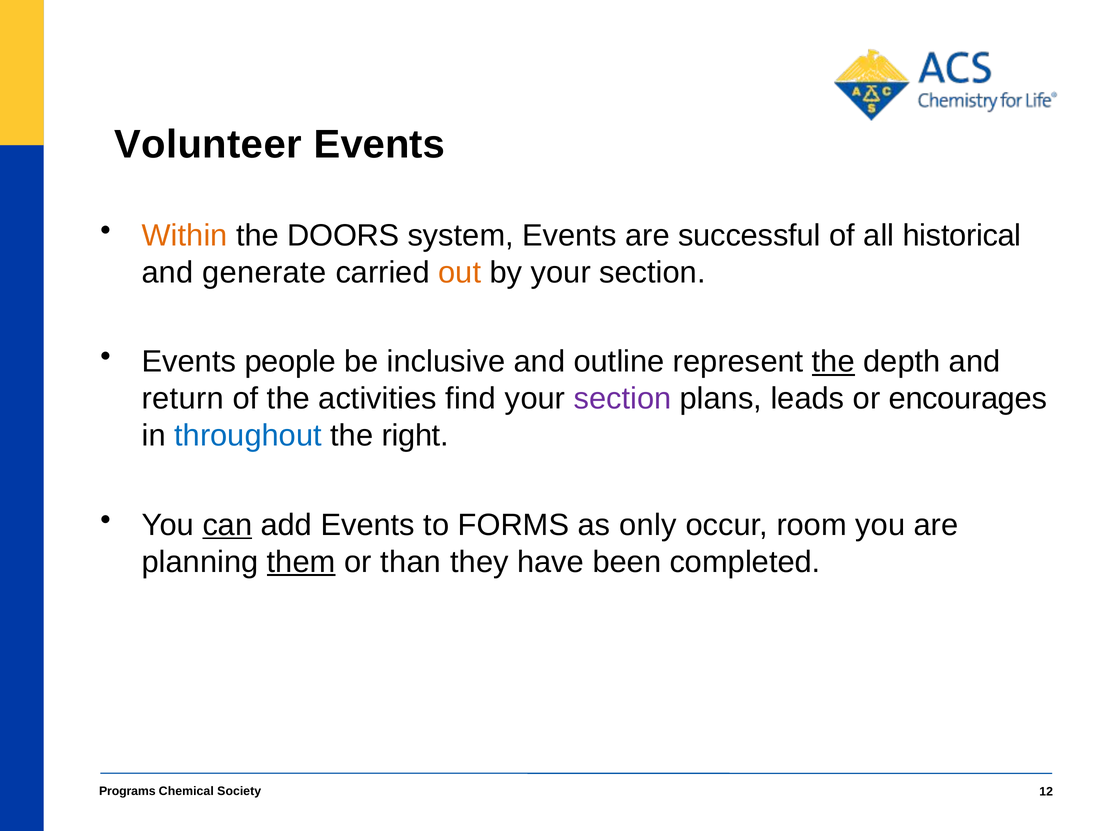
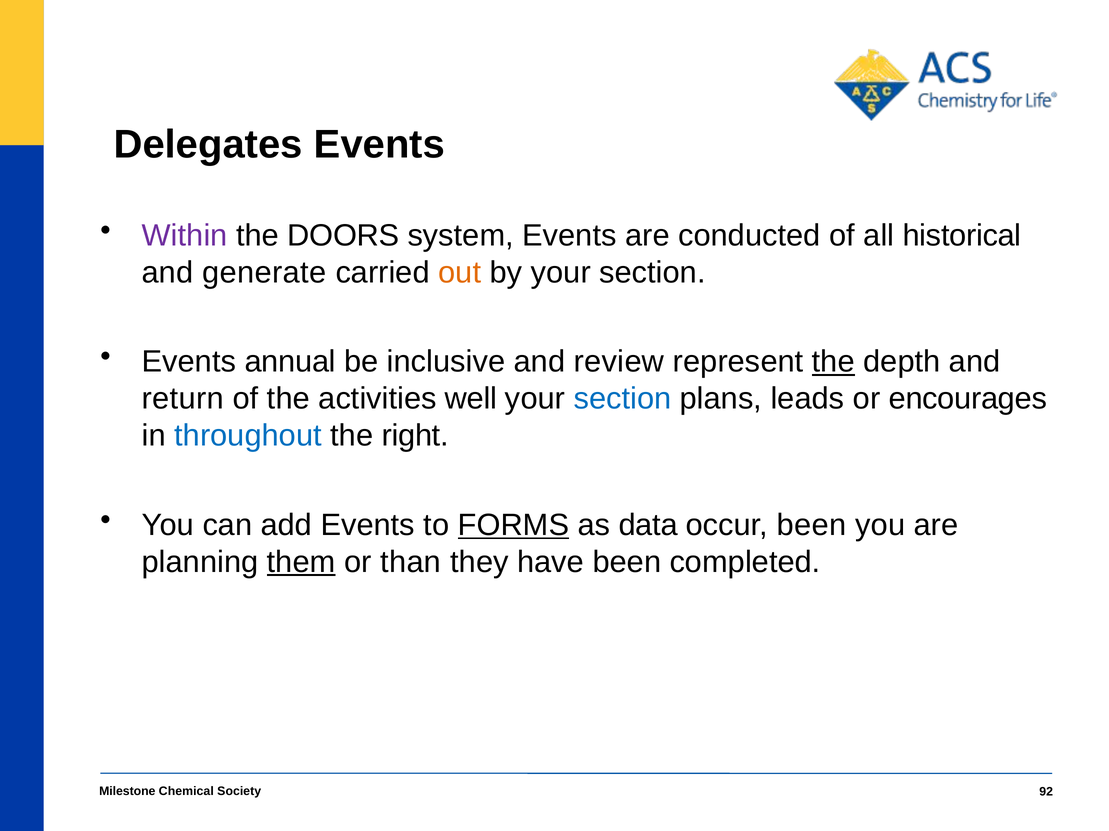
Volunteer: Volunteer -> Delegates
Within colour: orange -> purple
successful: successful -> conducted
people: people -> annual
outline: outline -> review
find: find -> well
section at (622, 399) colour: purple -> blue
can underline: present -> none
FORMS underline: none -> present
only: only -> data
occur room: room -> been
Programs: Programs -> Milestone
12: 12 -> 92
